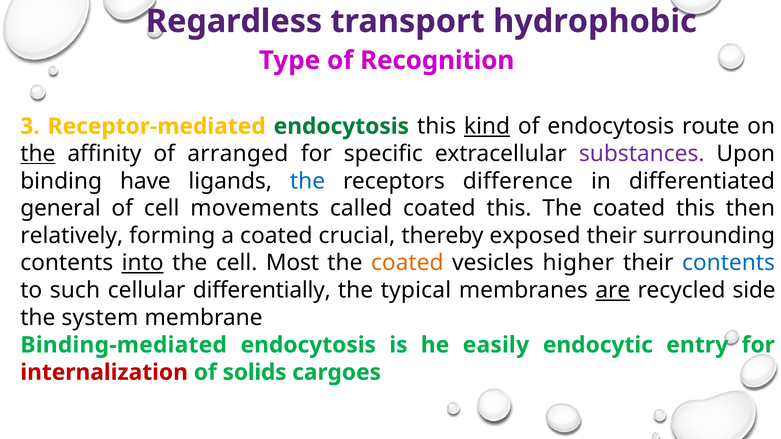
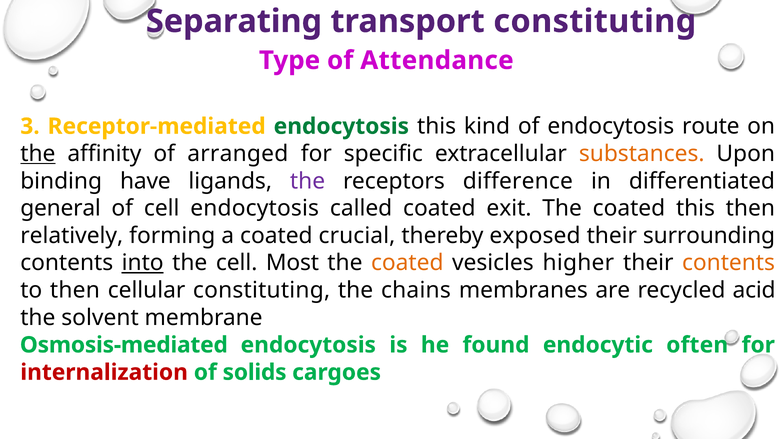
Regardless: Regardless -> Separating
transport hydrophobic: hydrophobic -> constituting
Recognition: Recognition -> Attendance
kind underline: present -> none
substances colour: purple -> orange
the at (308, 181) colour: blue -> purple
cell movements: movements -> endocytosis
called coated this: this -> exit
contents at (729, 263) colour: blue -> orange
to such: such -> then
cellular differentially: differentially -> constituting
typical: typical -> chains
are underline: present -> none
side: side -> acid
system: system -> solvent
Binding-mediated: Binding-mediated -> Osmosis-mediated
easily: easily -> found
entry: entry -> often
